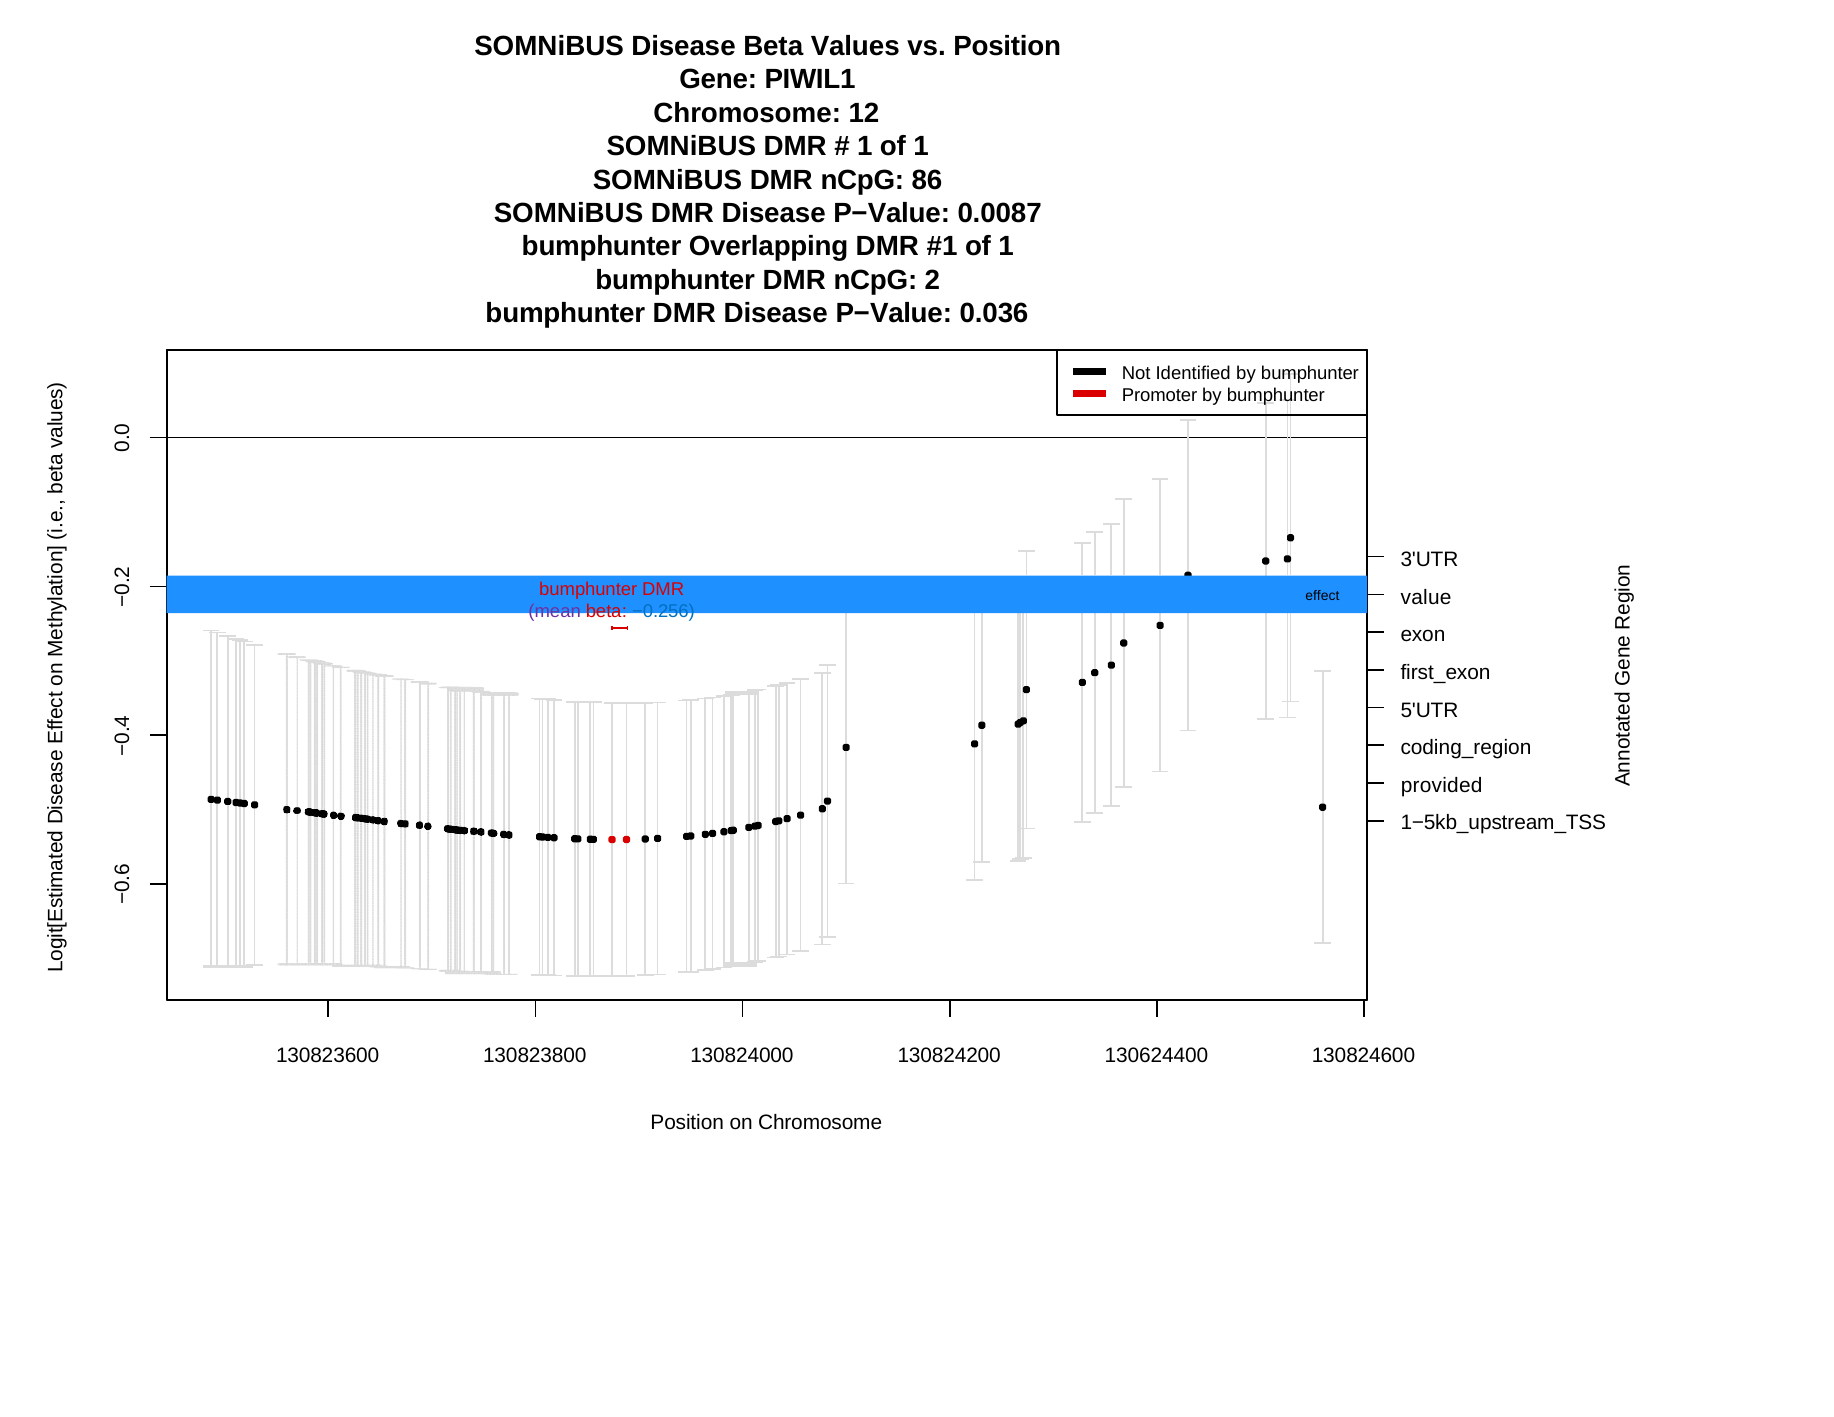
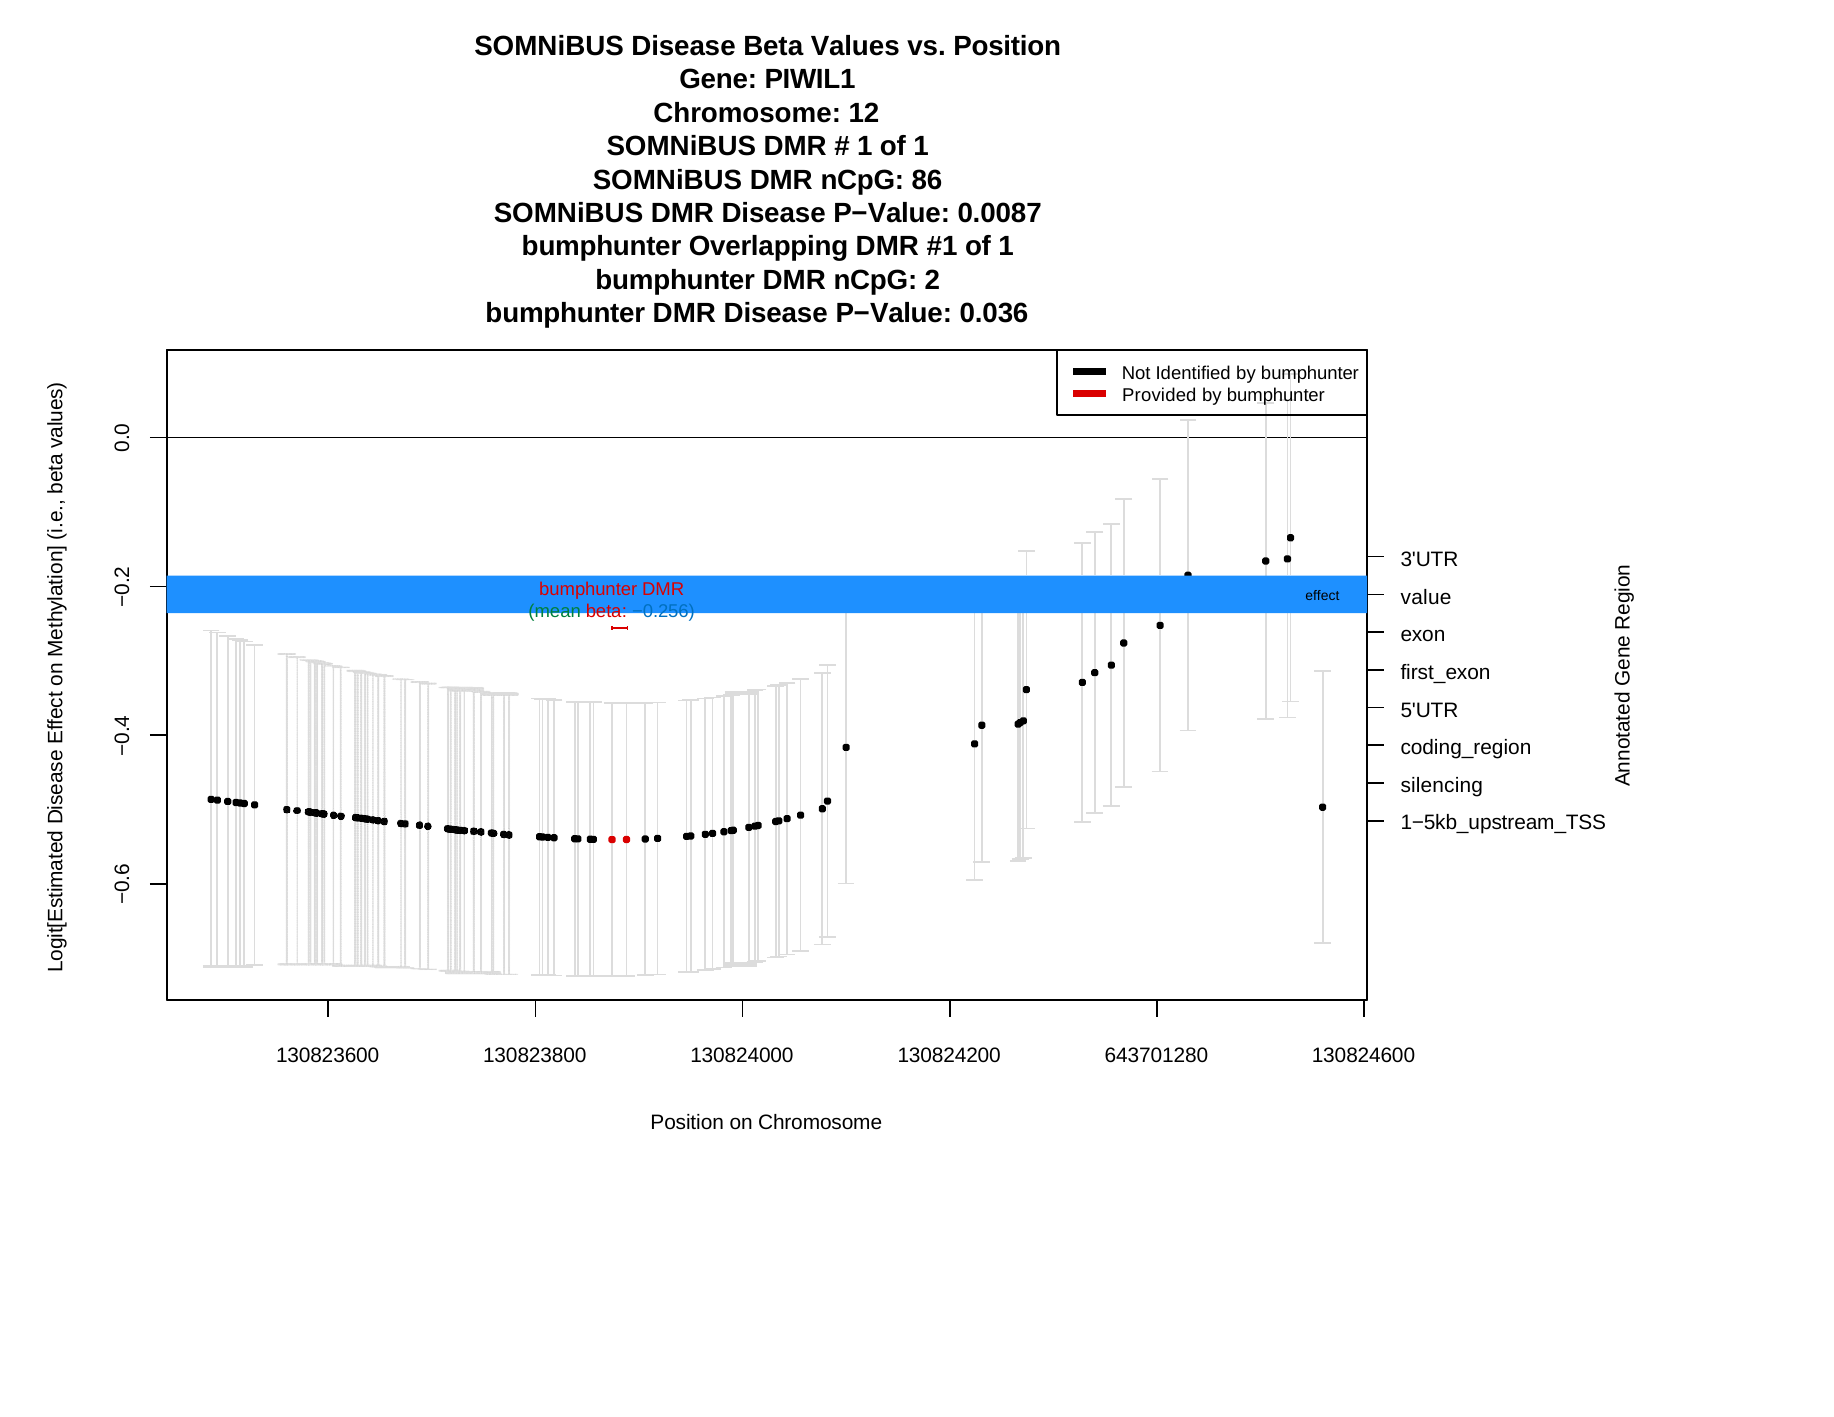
Promoter: Promoter -> Provided
mean colour: purple -> green
provided: provided -> silencing
130624400: 130624400 -> 643701280
